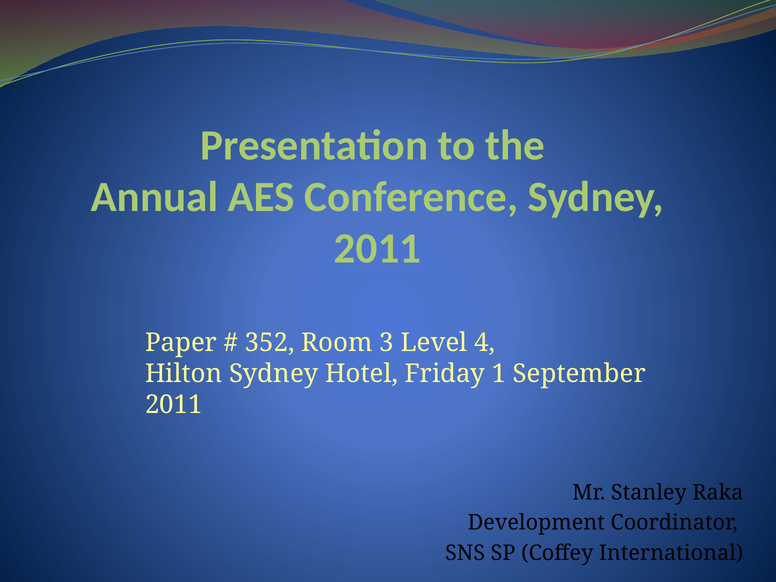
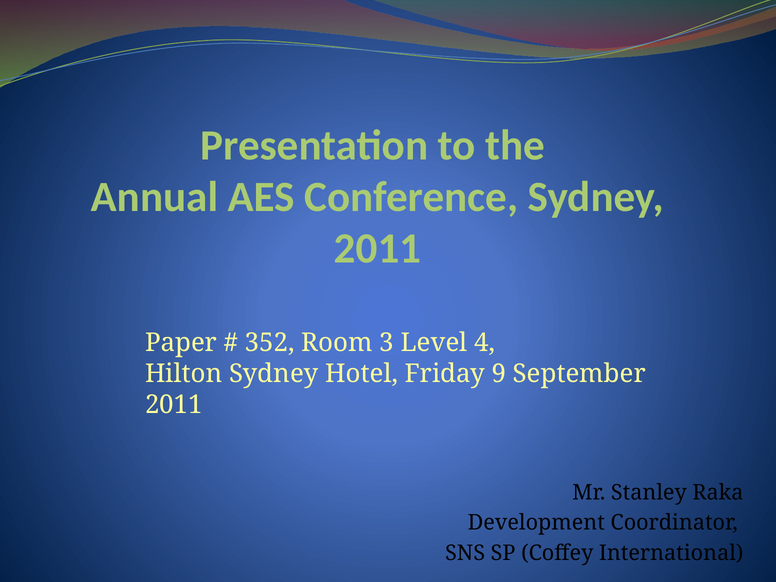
1: 1 -> 9
